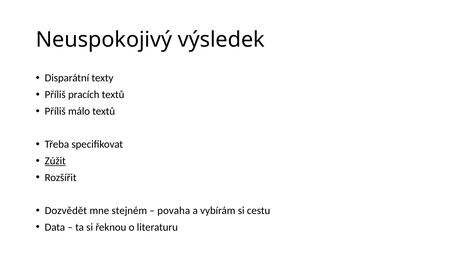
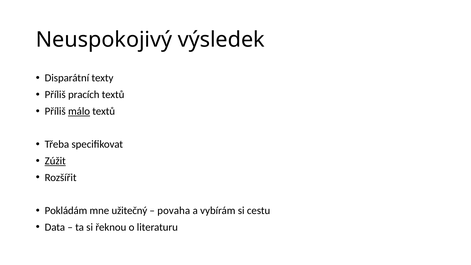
málo underline: none -> present
Dozvědět: Dozvědět -> Pokládám
stejném: stejném -> užitečný
